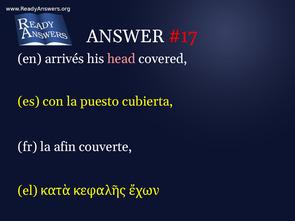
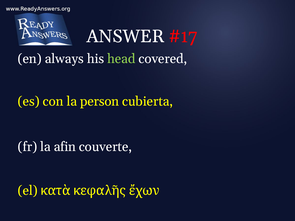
arrivés: arrivés -> always
head colour: pink -> light green
puesto: puesto -> person
